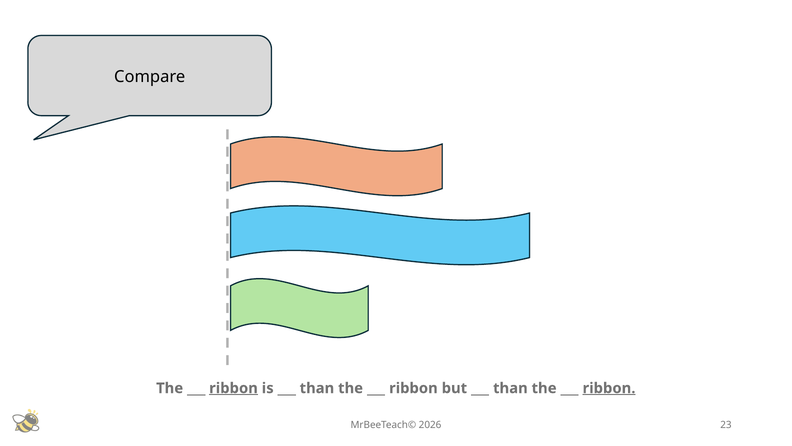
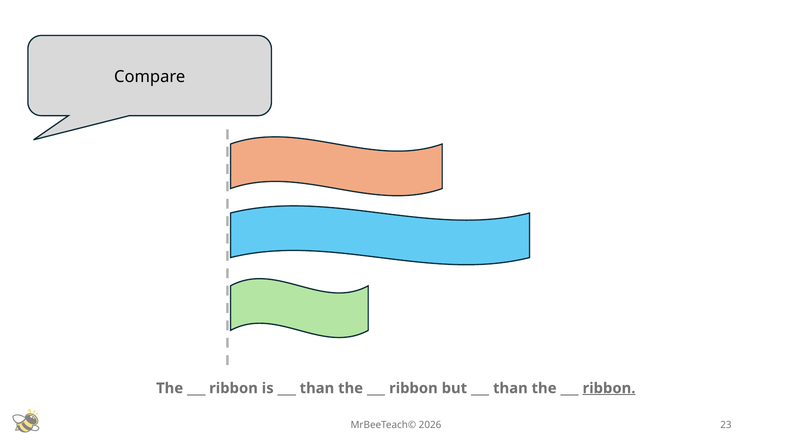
ribbon at (234, 388) underline: present -> none
